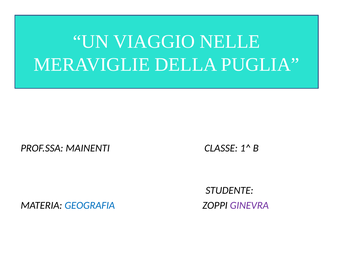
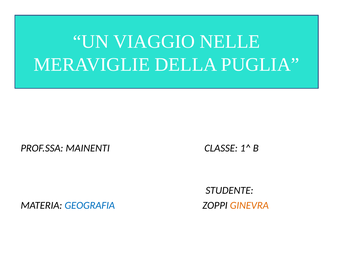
GINEVRA colour: purple -> orange
